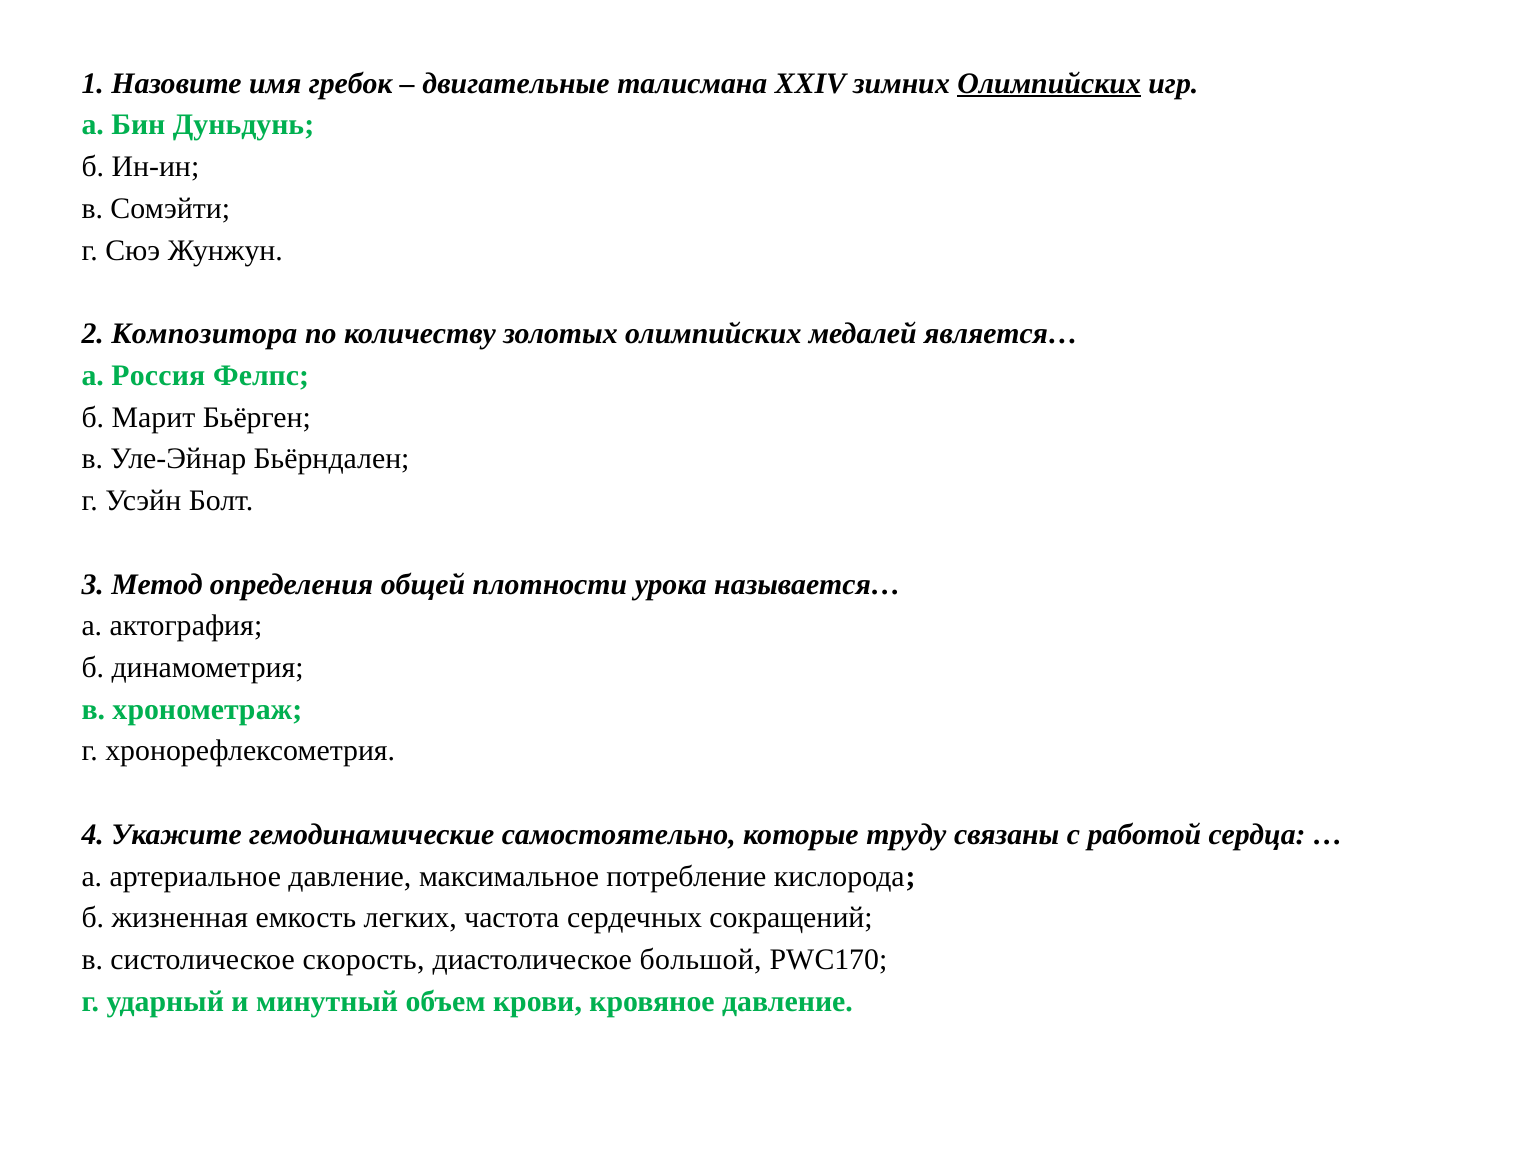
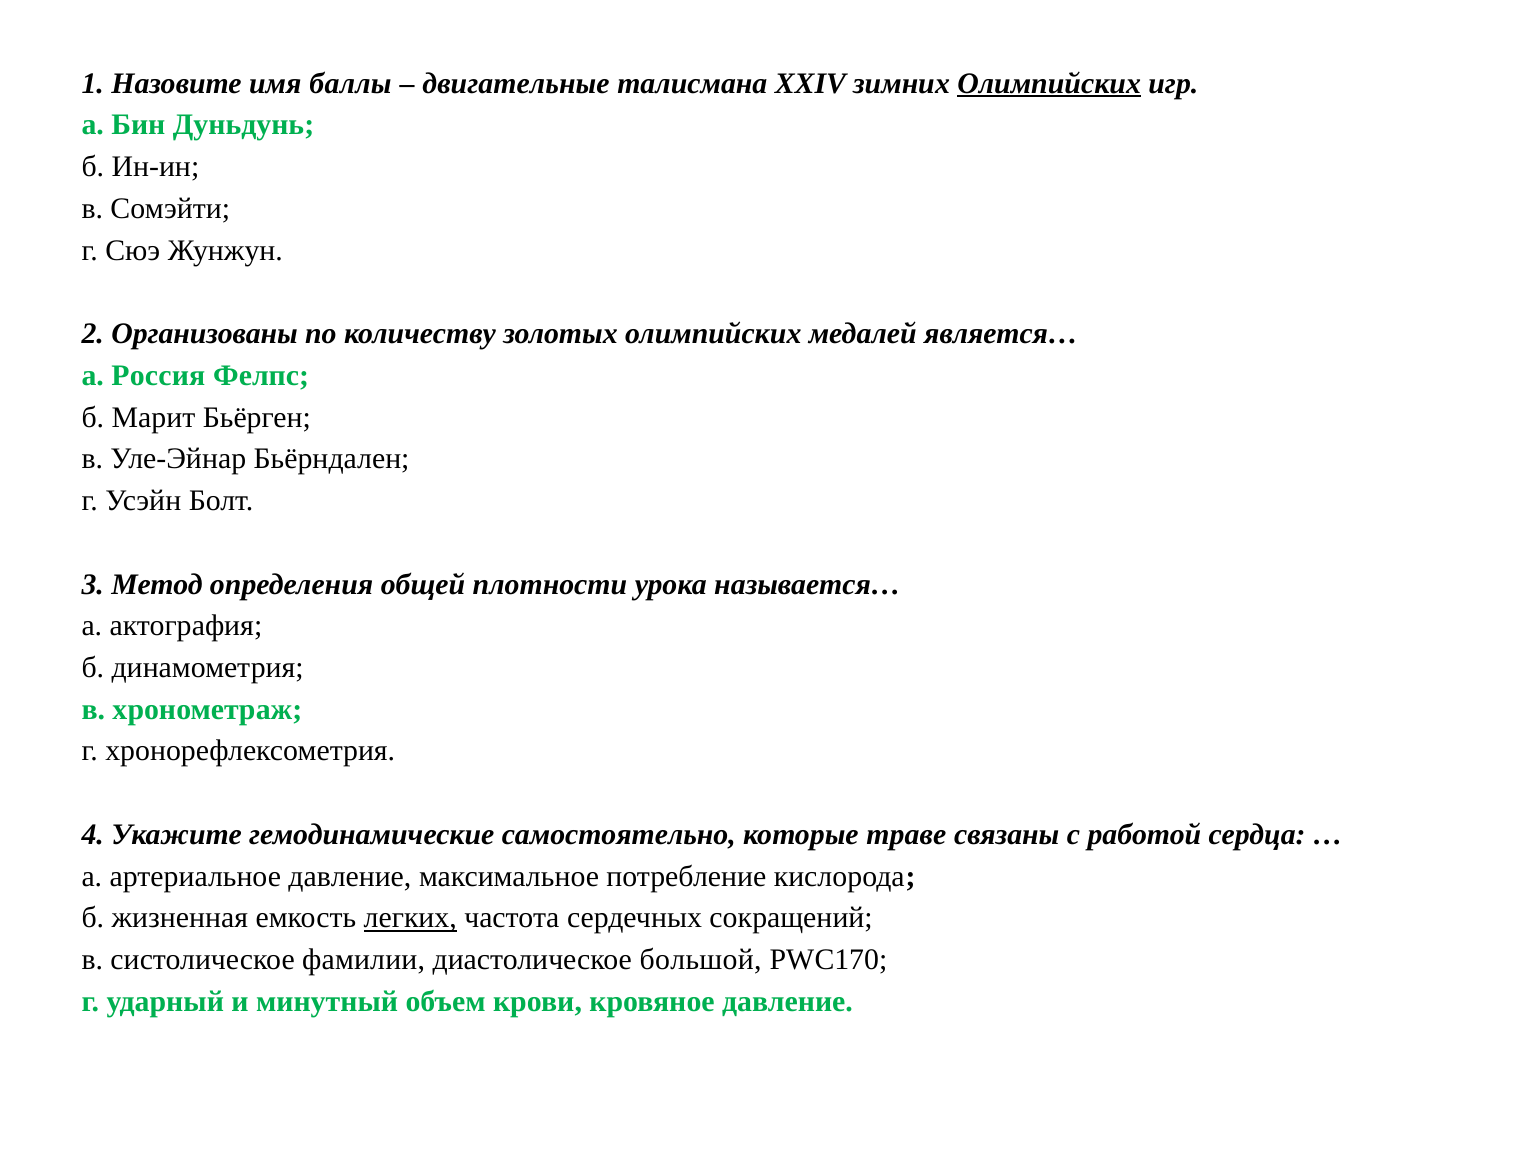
гребок: гребок -> баллы
Композитора: Композитора -> Организованы
труду: труду -> траве
легких underline: none -> present
скорость: скорость -> фамилии
